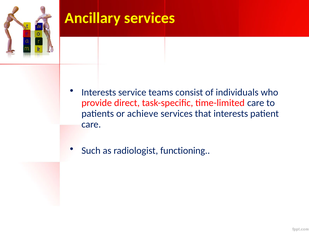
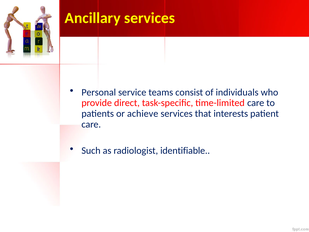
Interests at (99, 92): Interests -> Personal
functioning: functioning -> identifiable
